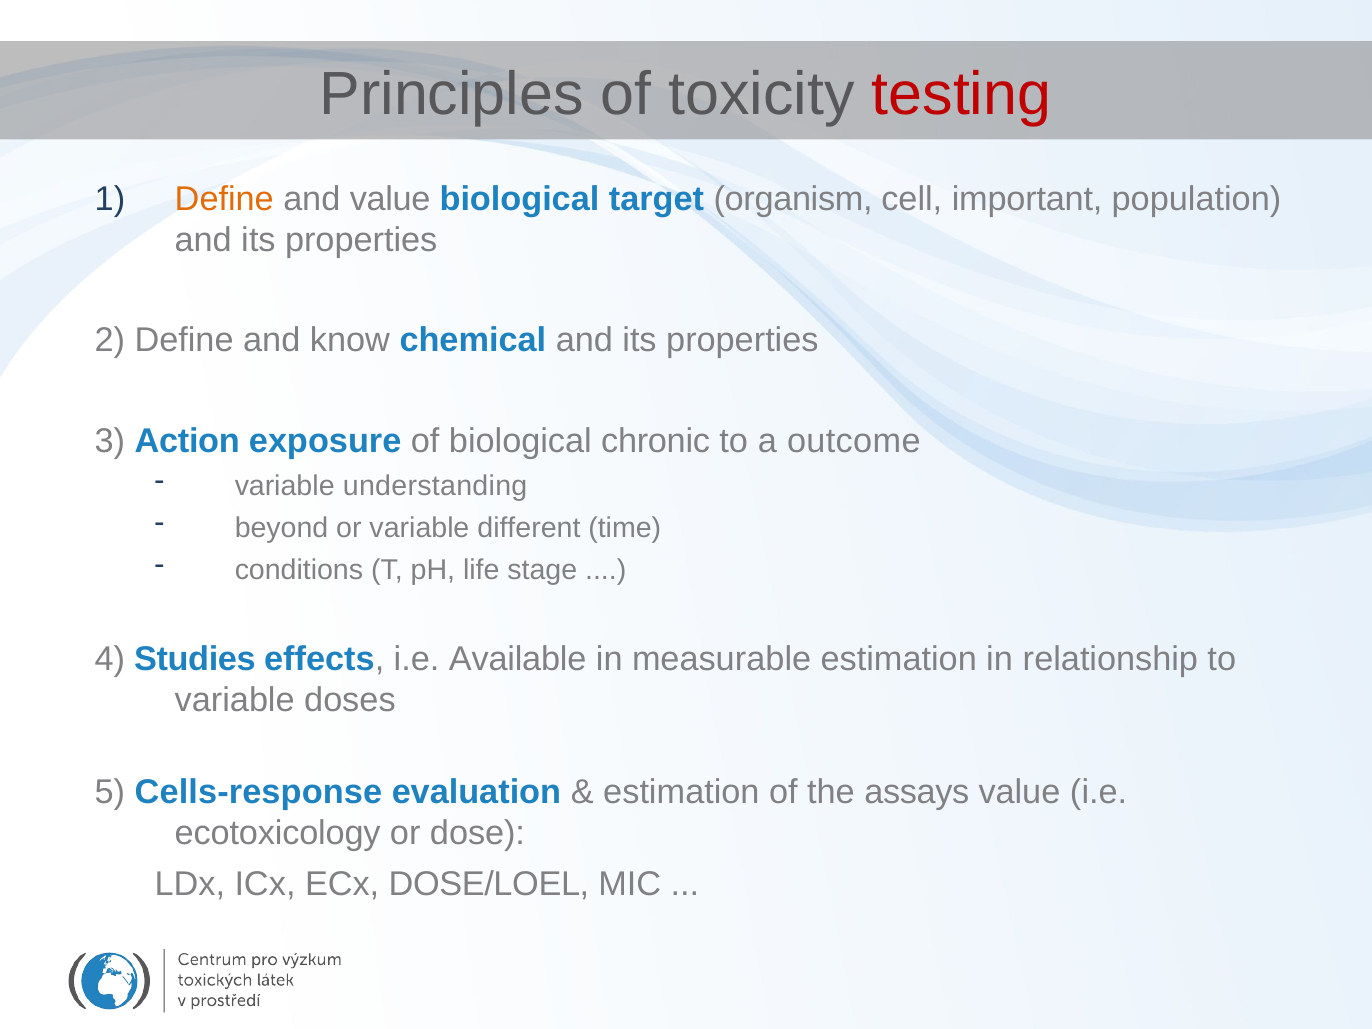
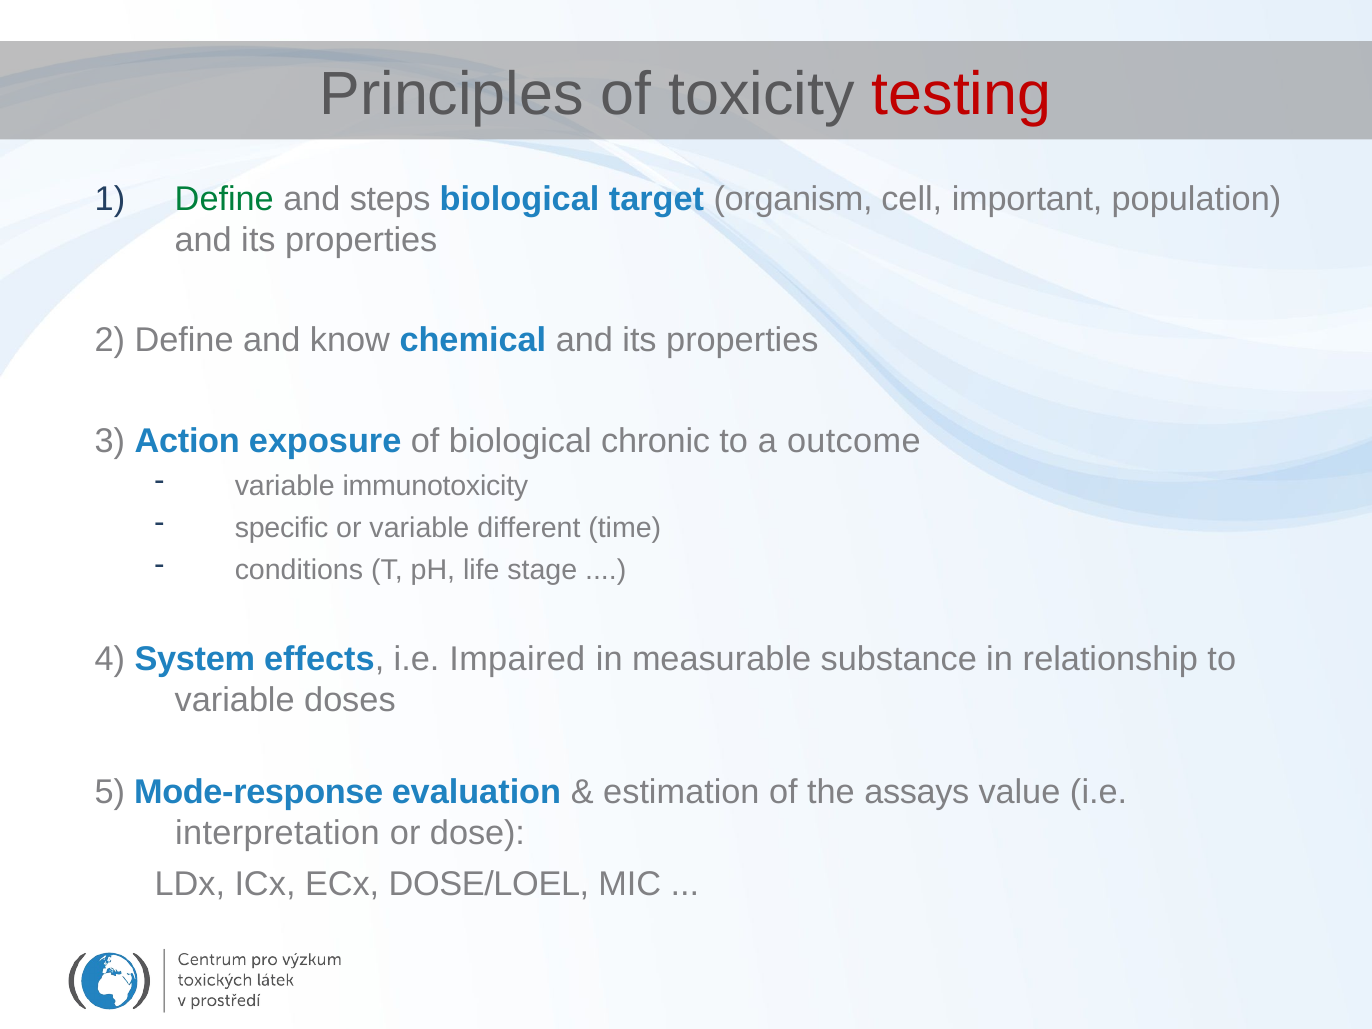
Define at (224, 199) colour: orange -> green
and value: value -> steps
understanding: understanding -> immunotoxicity
beyond: beyond -> specific
Studies: Studies -> System
Available: Available -> Impaired
measurable estimation: estimation -> substance
Cells-response: Cells-response -> Mode-response
ecotoxicology: ecotoxicology -> interpretation
